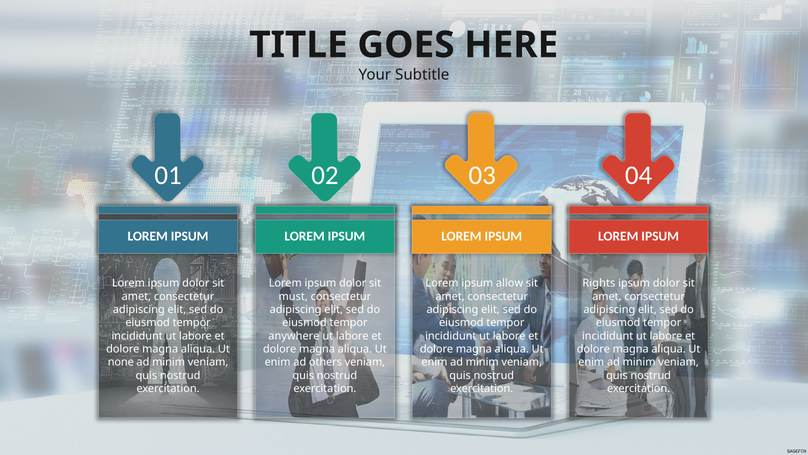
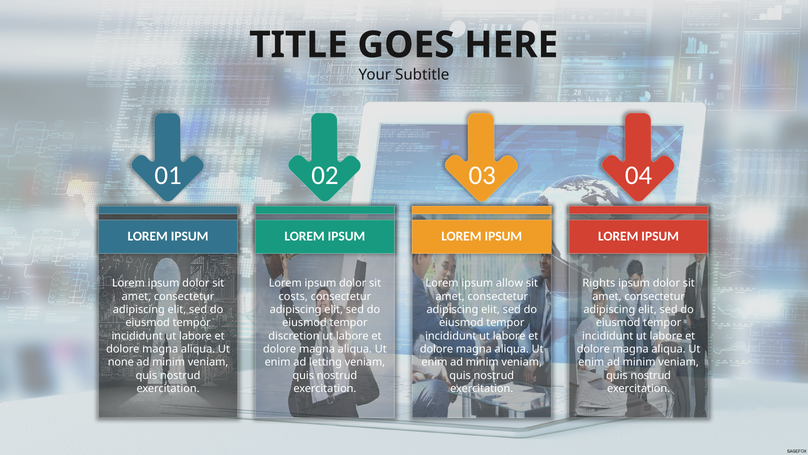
must: must -> costs
anywhere: anywhere -> discretion
others: others -> letting
